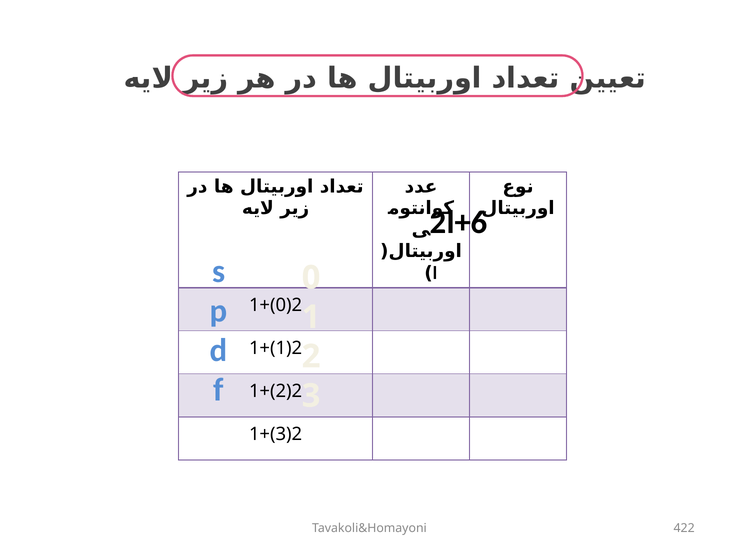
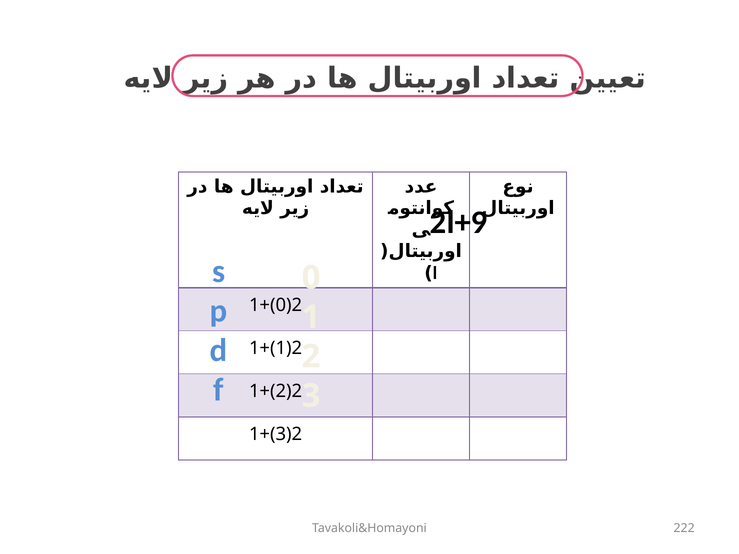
2l+6: 2l+6 -> 2l+9
422: 422 -> 222
